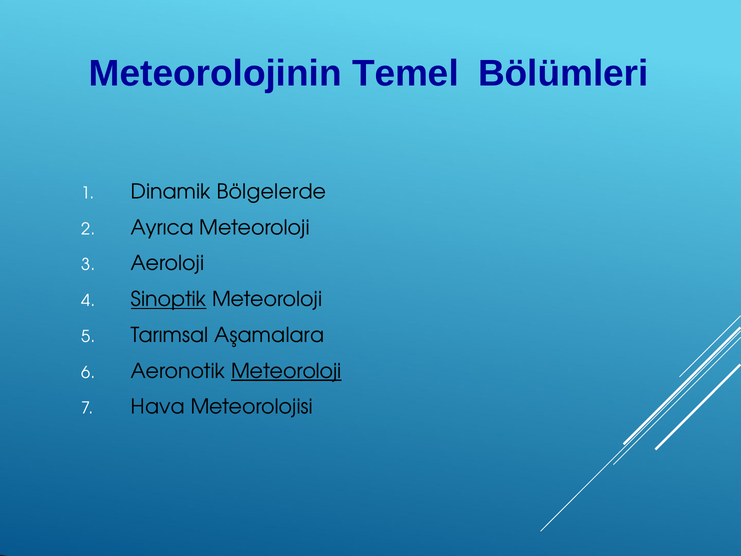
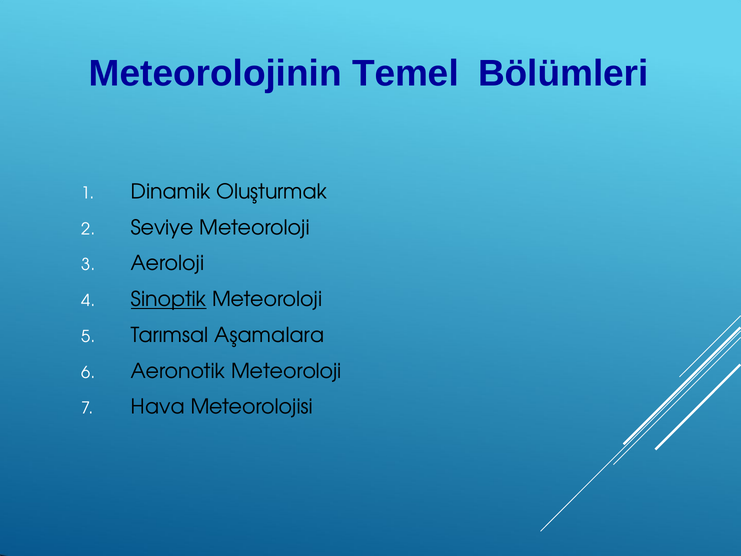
Bölgelerde: Bölgelerde -> Oluşturmak
Ayrıca: Ayrıca -> Seviye
Meteoroloji at (286, 371) underline: present -> none
